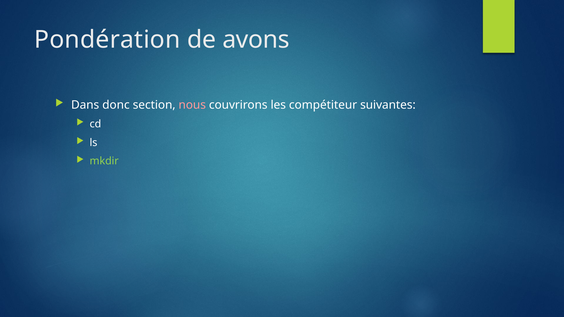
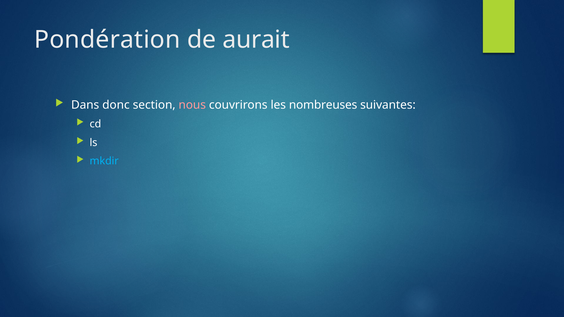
avons: avons -> aurait
compétiteur: compétiteur -> nombreuses
mkdir colour: light green -> light blue
